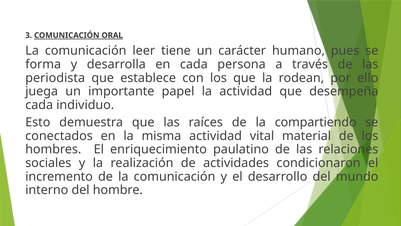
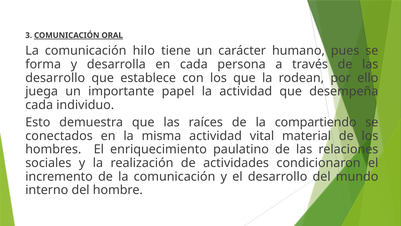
leer: leer -> hilo
periodista at (55, 78): periodista -> desarrollo
